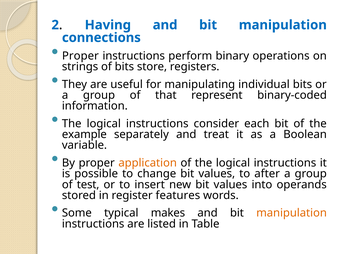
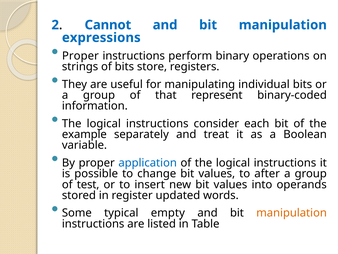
Having: Having -> Cannot
connections: connections -> expressions
application colour: orange -> blue
features: features -> updated
makes: makes -> empty
